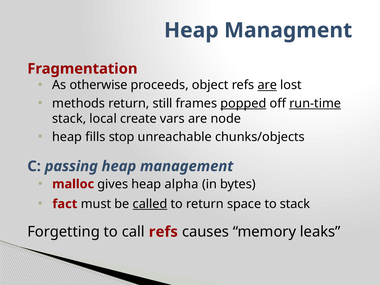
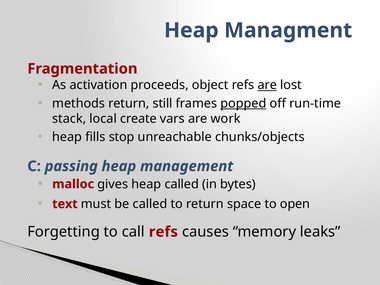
otherwise: otherwise -> activation
run-time underline: present -> none
node: node -> work
heap alpha: alpha -> called
fact: fact -> text
called at (150, 204) underline: present -> none
to stack: stack -> open
